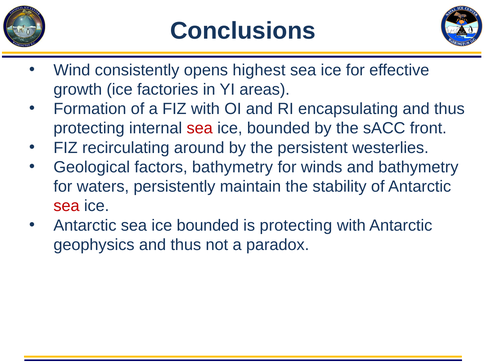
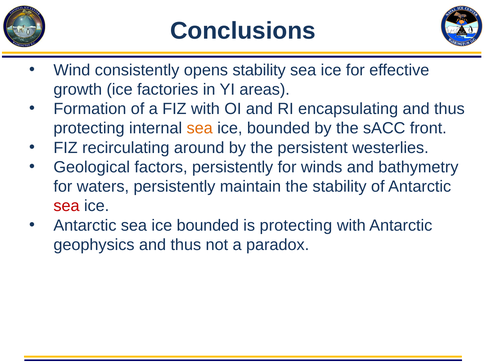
opens highest: highest -> stability
sea at (200, 128) colour: red -> orange
factors bathymetry: bathymetry -> persistently
